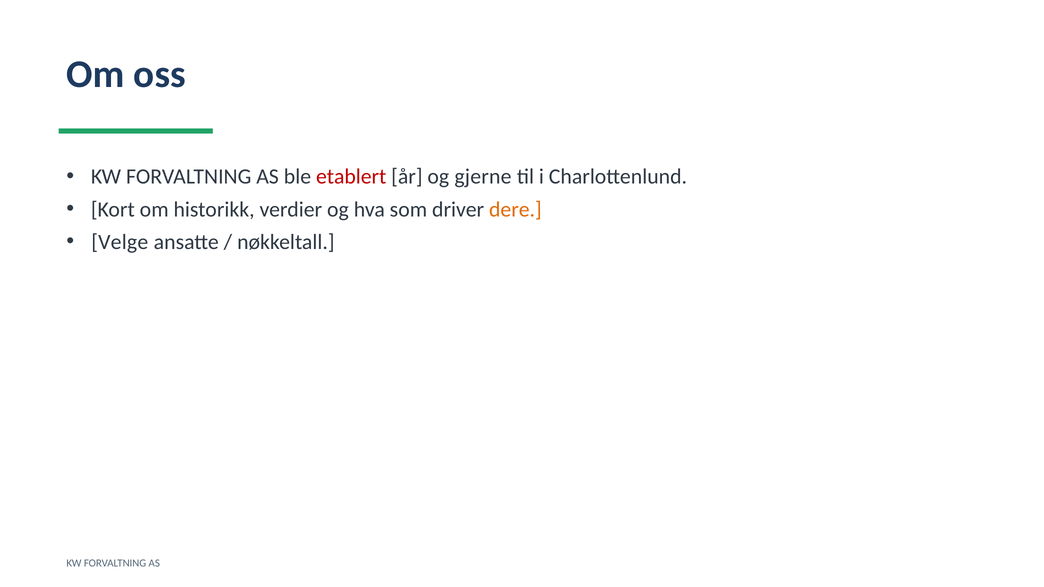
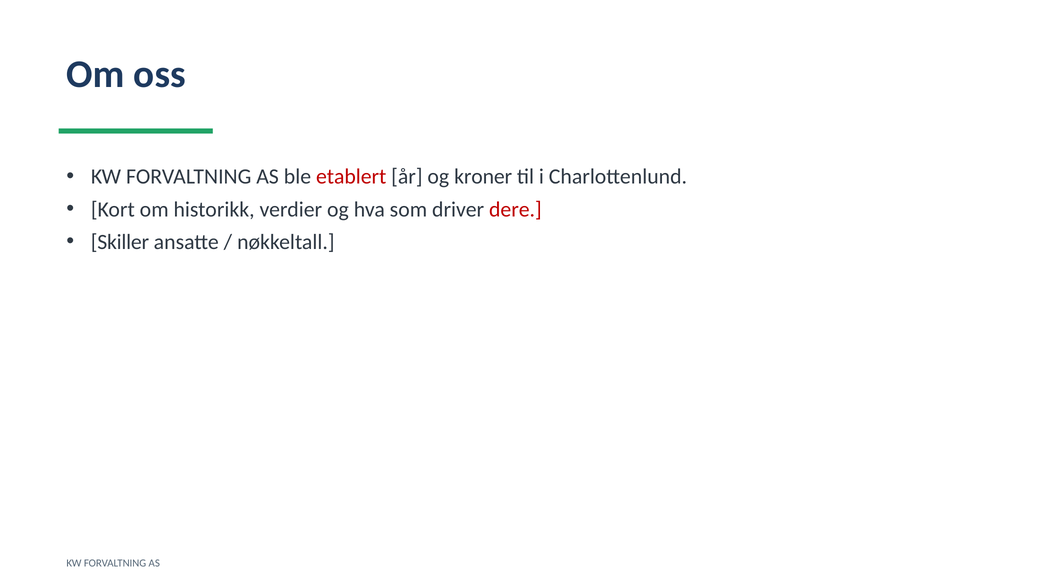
gjerne: gjerne -> kroner
dere colour: orange -> red
Velge: Velge -> Skiller
